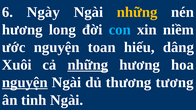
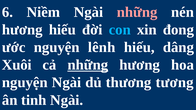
Ngày: Ngày -> Niềm
những at (137, 12) colour: yellow -> pink
hương long: long -> hiếu
niềm: niềm -> đong
toan: toan -> lênh
nguyện at (25, 83) underline: present -> none
